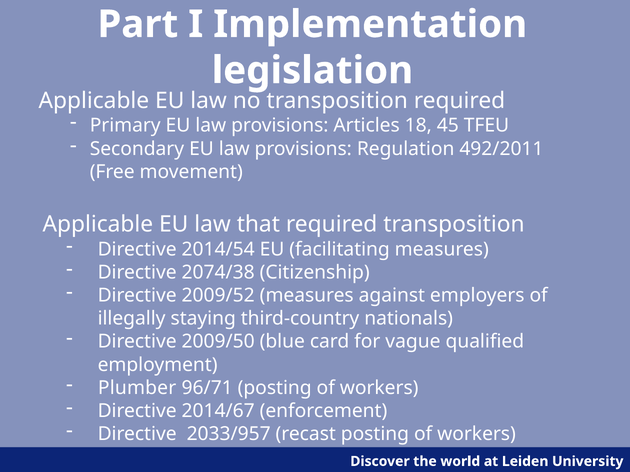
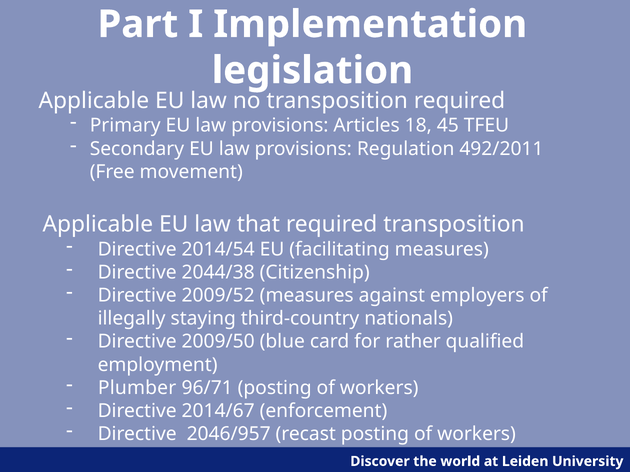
2074/38: 2074/38 -> 2044/38
vague: vague -> rather
2033/957: 2033/957 -> 2046/957
